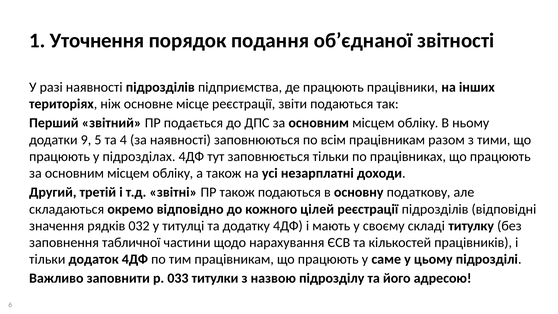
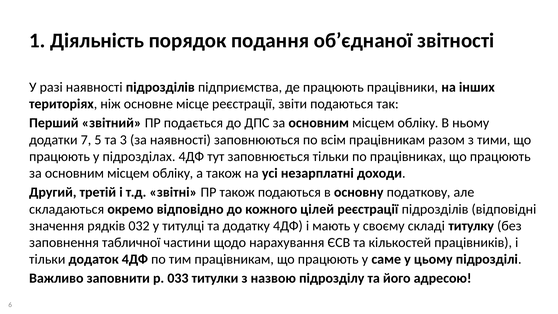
Уточнення: Уточнення -> Діяльність
9: 9 -> 7
4: 4 -> 3
